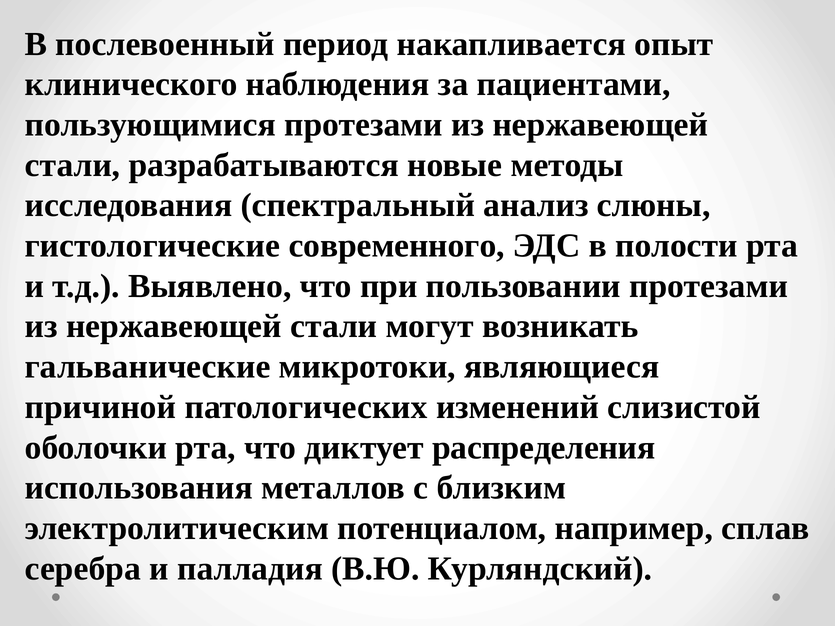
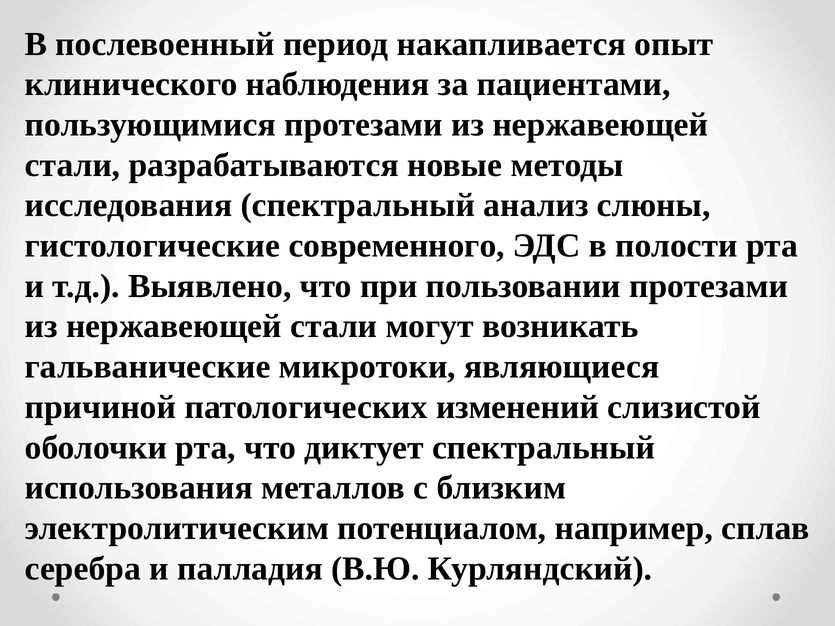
диктует распределения: распределения -> спектральный
